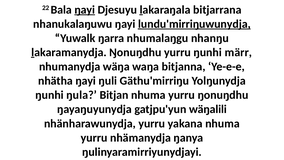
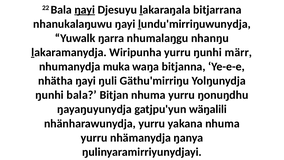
ḻundu'mirriŋuwunydja underline: present -> none
ḻakaramanydja Ŋonuŋdhu: Ŋonuŋdhu -> Wiripunha
wäŋa: wäŋa -> muka
ŋunhi ŋula: ŋula -> bala
